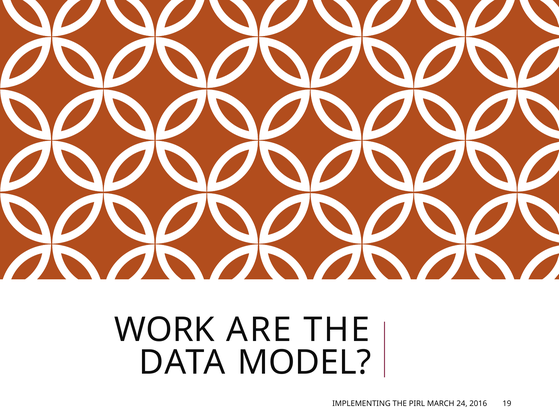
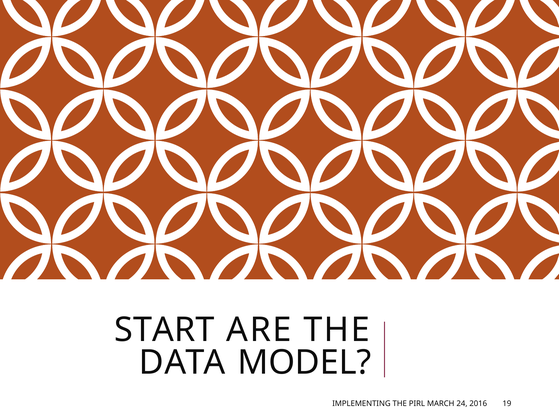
WORK: WORK -> START
